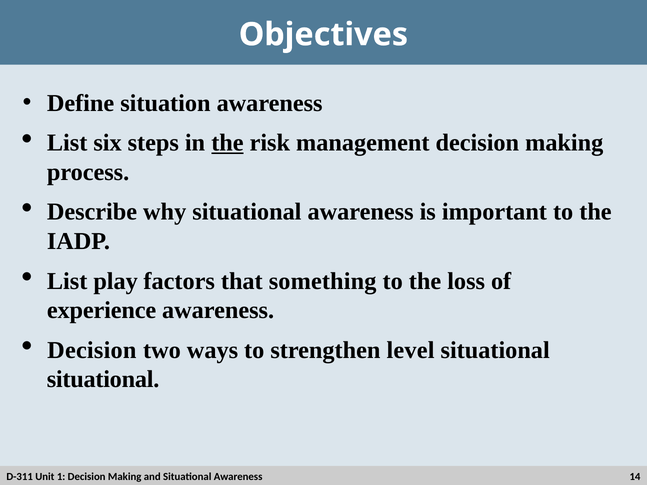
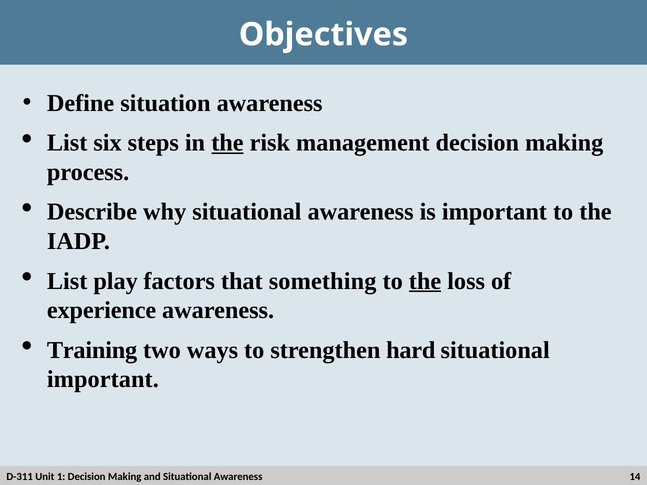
the at (425, 281) underline: none -> present
Decision at (92, 350): Decision -> Training
level: level -> hard
situational at (103, 379): situational -> important
